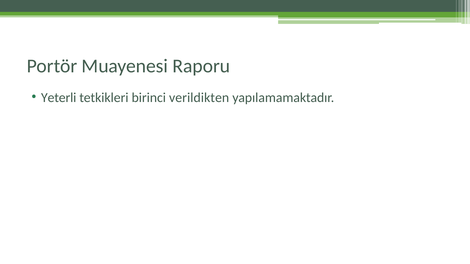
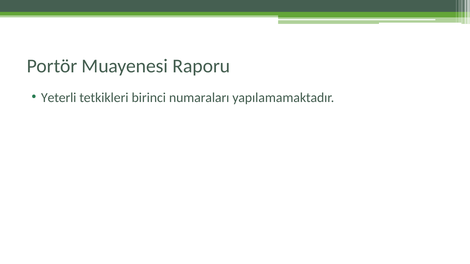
verildikten: verildikten -> numaraları
